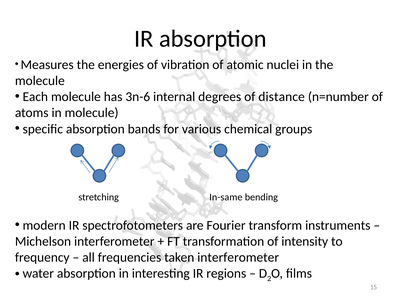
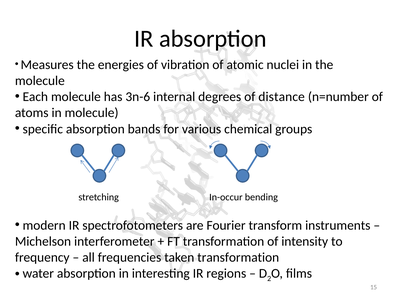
In-same: In-same -> In-occur
taken interferometer: interferometer -> transformation
